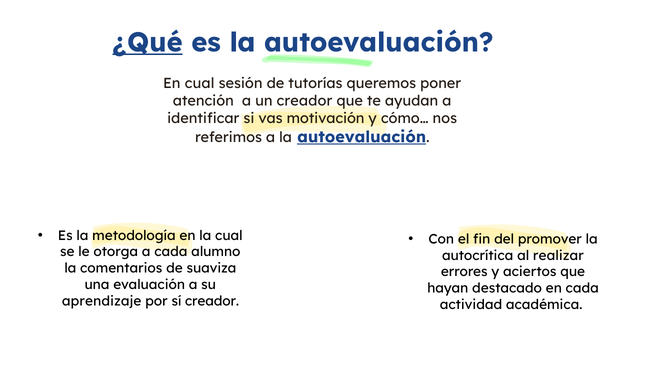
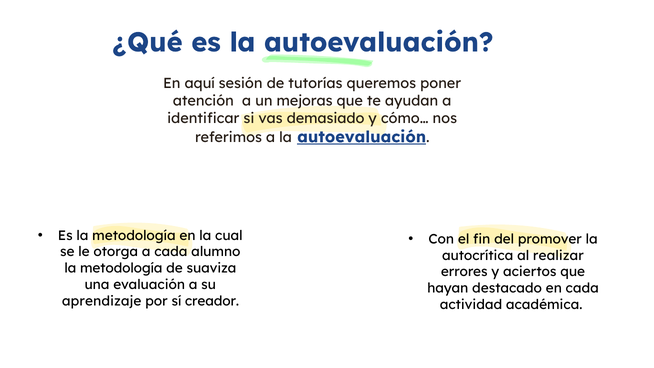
¿Qué underline: present -> none
En cual: cual -> aquí
un creador: creador -> mejoras
motivación: motivación -> demasiado
comentarios at (121, 268): comentarios -> metodología
